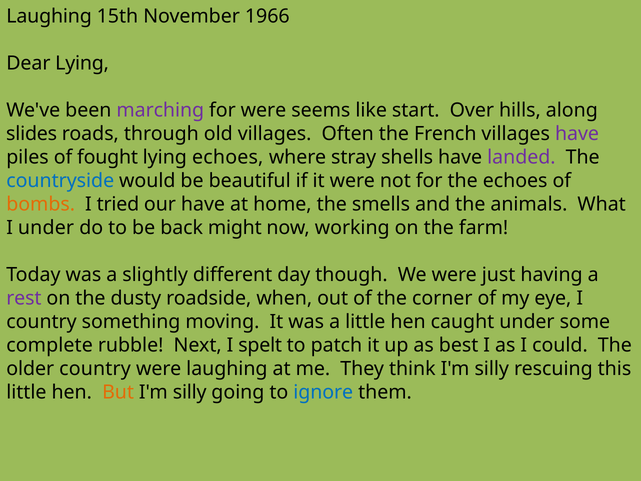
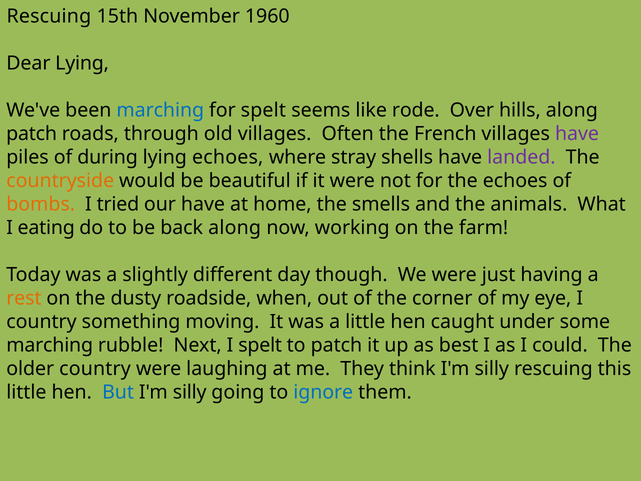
Laughing at (49, 16): Laughing -> Rescuing
1966: 1966 -> 1960
marching at (160, 110) colour: purple -> blue
for were: were -> spelt
start: start -> rode
slides at (32, 134): slides -> patch
fought: fought -> during
countryside colour: blue -> orange
I under: under -> eating
back might: might -> along
rest colour: purple -> orange
complete at (50, 345): complete -> marching
But colour: orange -> blue
